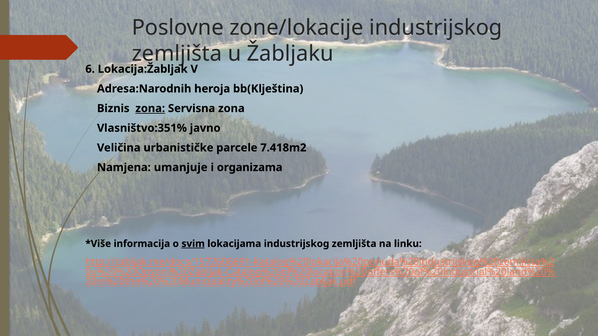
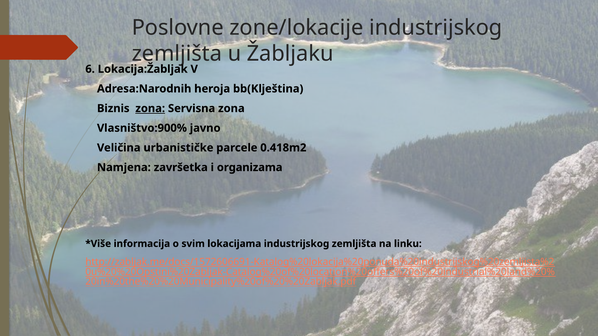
Vlasništvo:351%: Vlasništvo:351% -> Vlasništvo:900%
7.418m2: 7.418m2 -> 0.418m2
umanjuje: umanjuje -> završetka
svim underline: present -> none
